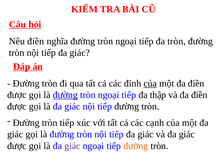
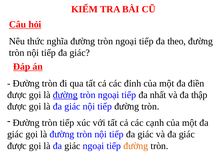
Nêu điền: điền -> thức
đa tròn: tròn -> theo
của at (150, 83) underline: present -> none
thập: thập -> nhất
và đa điền: điền -> thập
giác at (72, 146) colour: purple -> black
